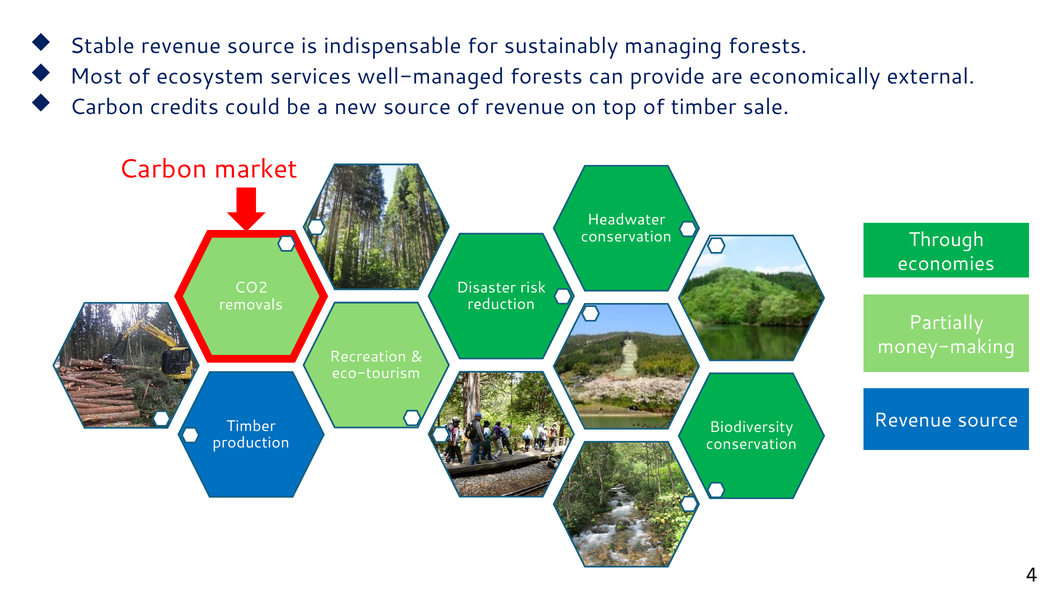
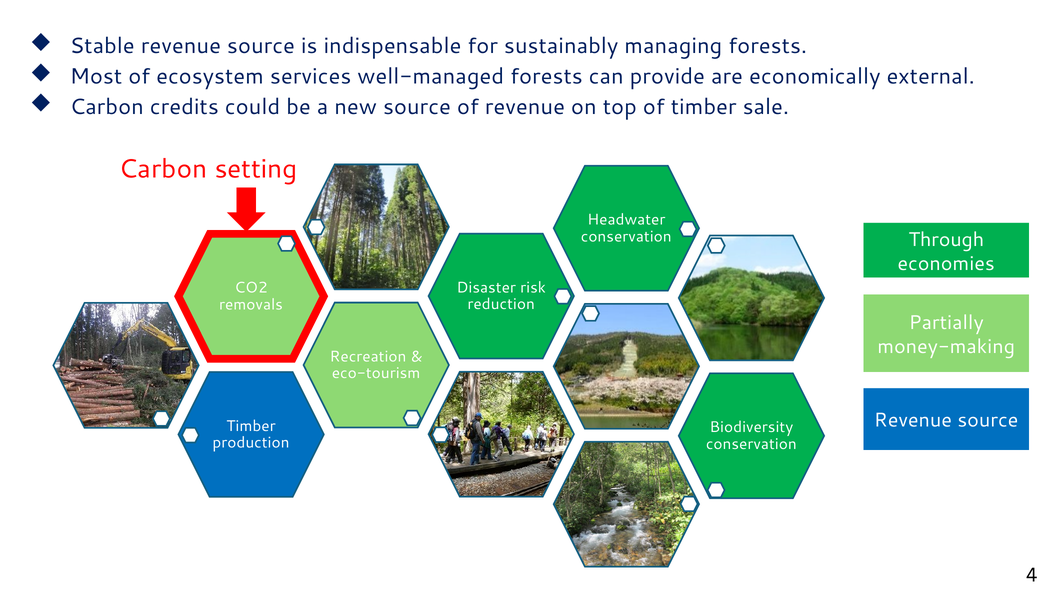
market: market -> setting
